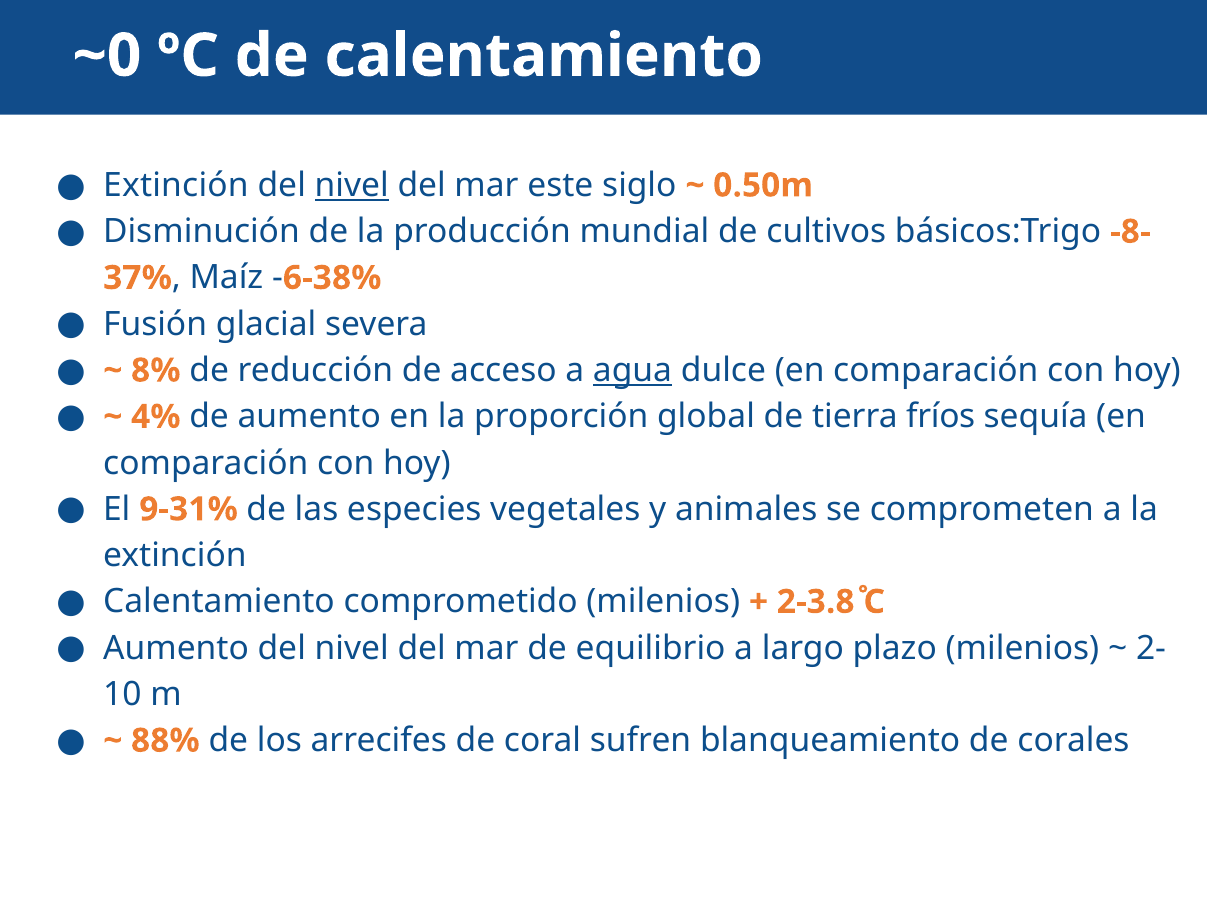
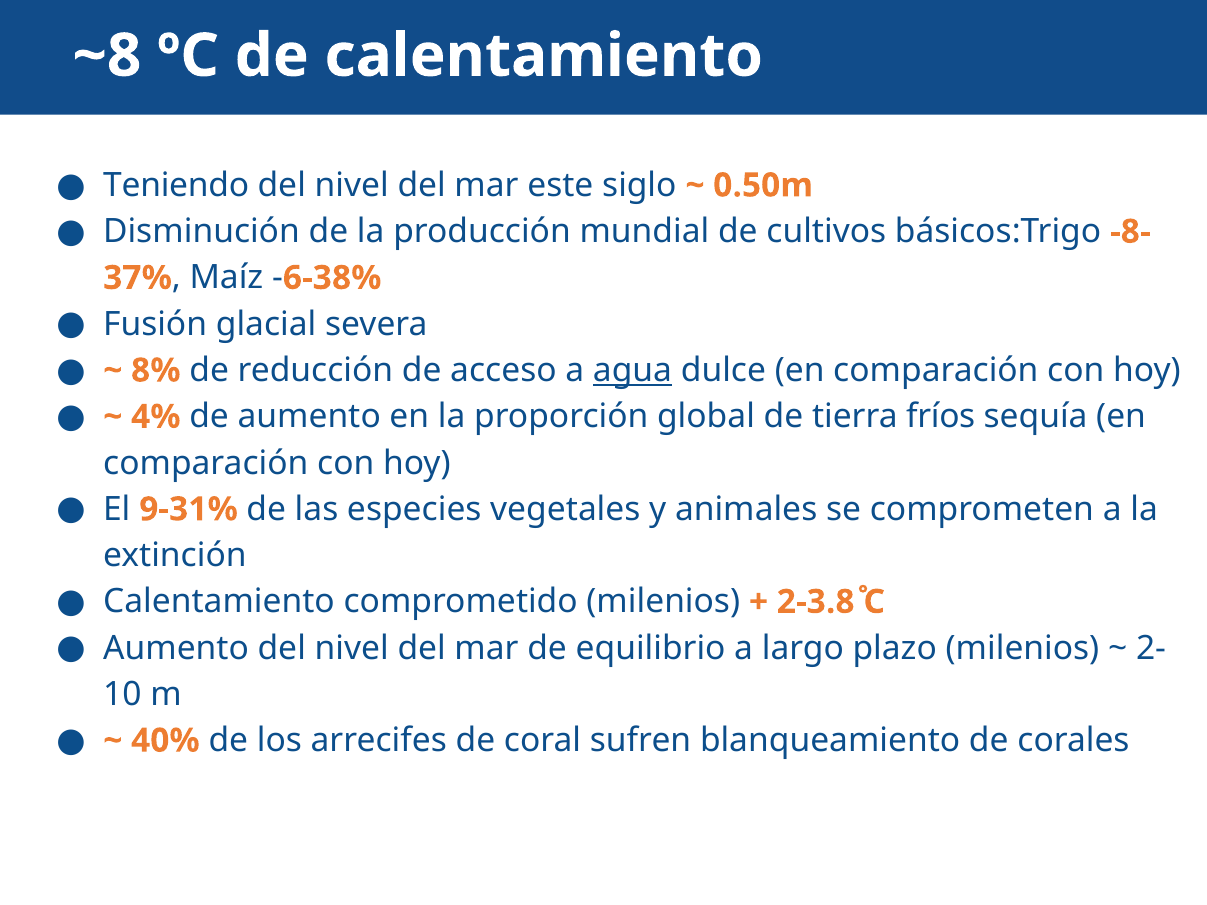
~0: ~0 -> ~8
Extinción at (176, 185): Extinción -> Teniendo
nivel at (352, 185) underline: present -> none
88%: 88% -> 40%
